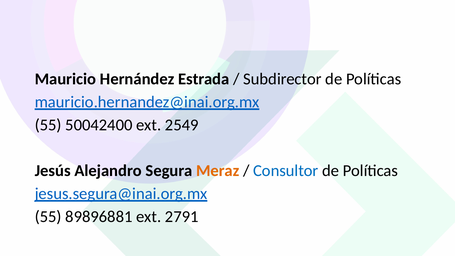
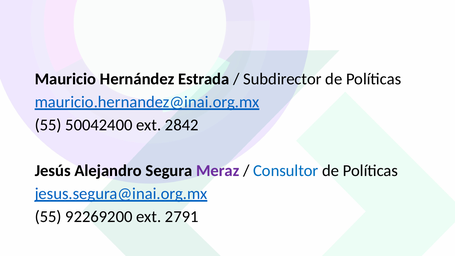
2549: 2549 -> 2842
Meraz colour: orange -> purple
89896881: 89896881 -> 92269200
